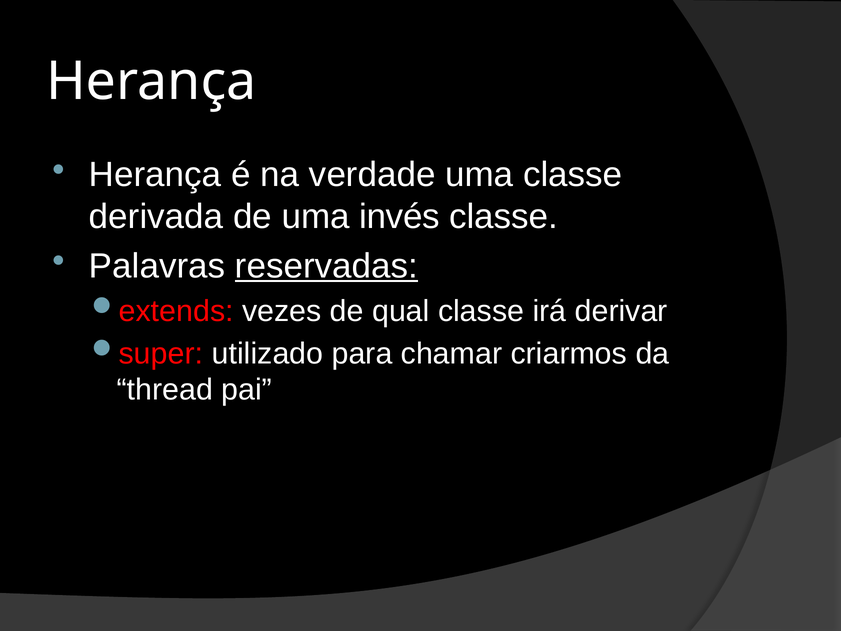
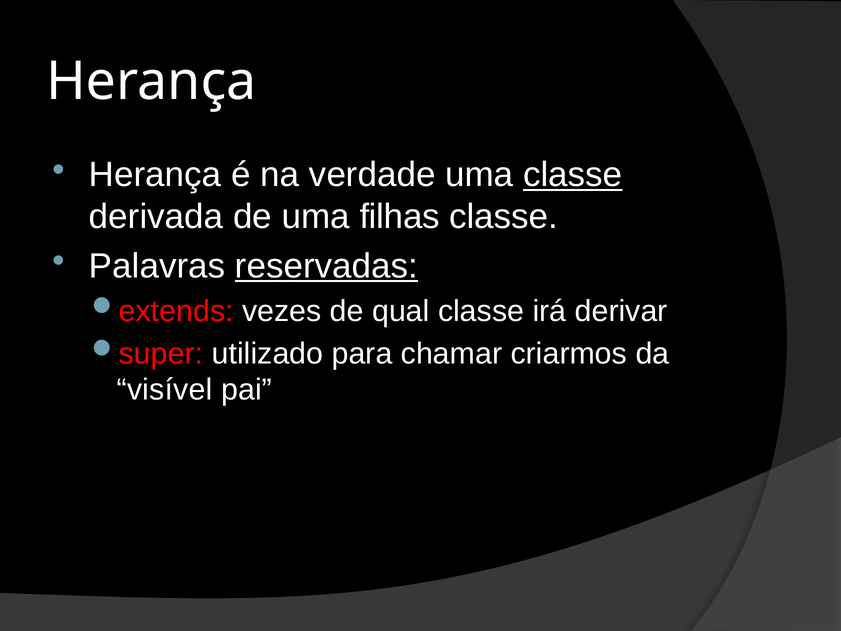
classe at (573, 175) underline: none -> present
invés: invés -> filhas
thread: thread -> visível
